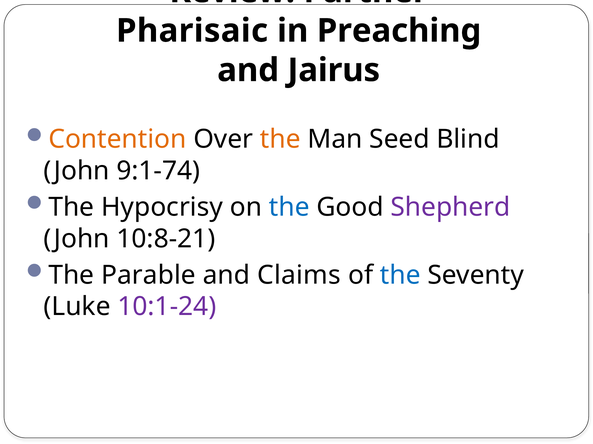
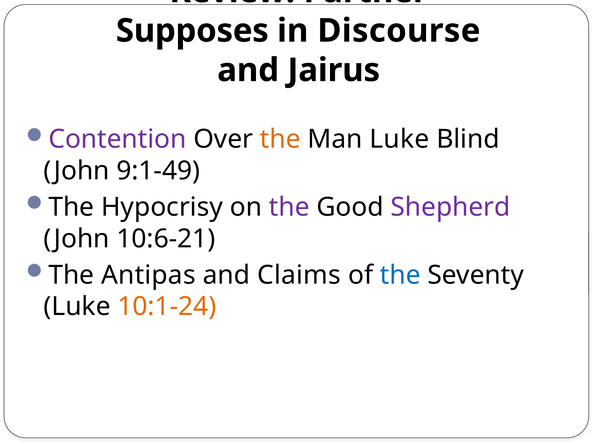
Pharisaic: Pharisaic -> Supposes
Preaching: Preaching -> Discourse
Contention colour: orange -> purple
Man Seed: Seed -> Luke
9:1-74: 9:1-74 -> 9:1-49
the at (289, 207) colour: blue -> purple
10:8-21: 10:8-21 -> 10:6-21
Parable: Parable -> Antipas
10:1-24 colour: purple -> orange
